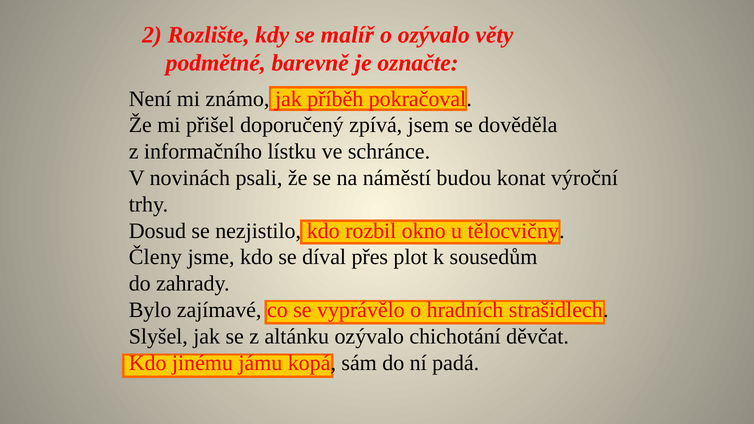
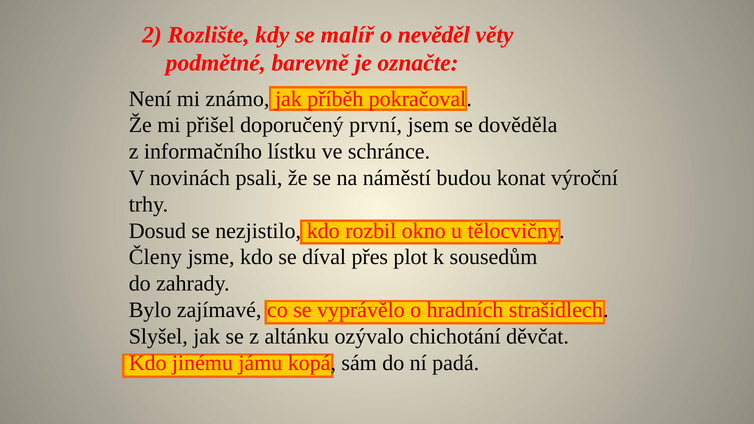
o ozývalo: ozývalo -> nevěděl
zpívá: zpívá -> první
